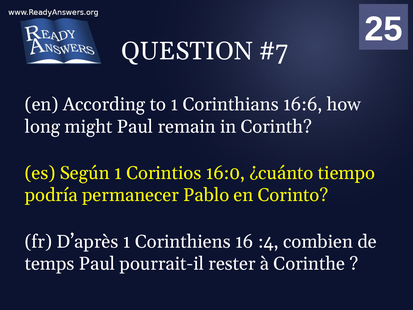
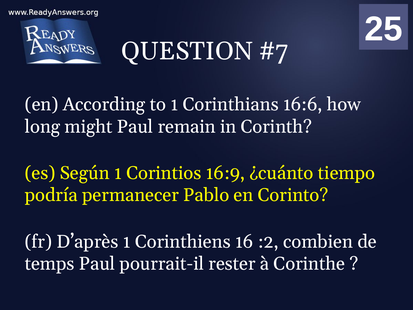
16:0: 16:0 -> 16:9
:4: :4 -> :2
